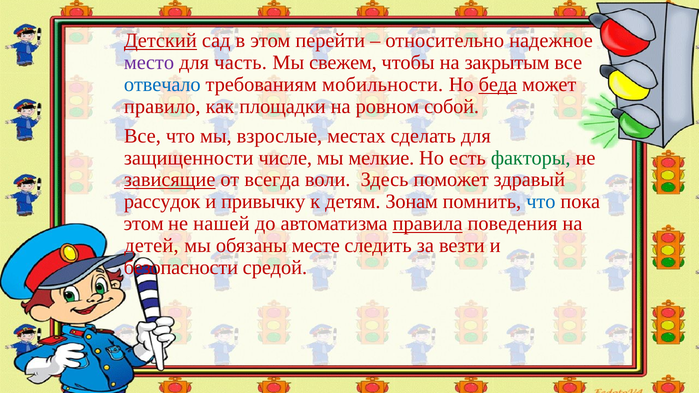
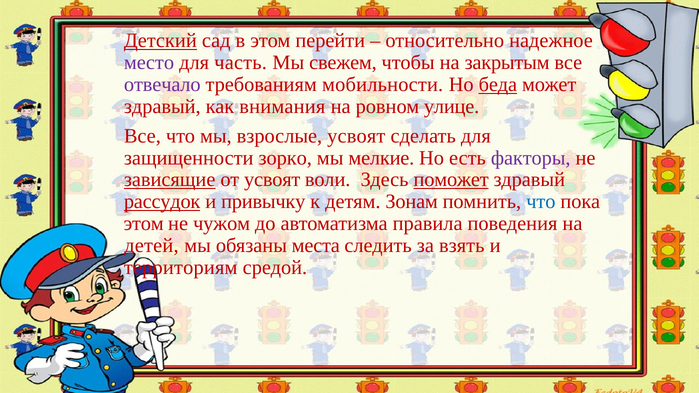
отвечало colour: blue -> purple
правило at (162, 107): правило -> здравый
площадки: площадки -> внимания
собой: собой -> улице
взрослые местах: местах -> усвоят
числе: числе -> зорко
факторы colour: green -> purple
от всегда: всегда -> усвоят
поможет underline: none -> present
рассудок underline: none -> present
нашей: нашей -> чужом
правила underline: present -> none
месте: месте -> места
везти: везти -> взять
безопасности: безопасности -> территориям
